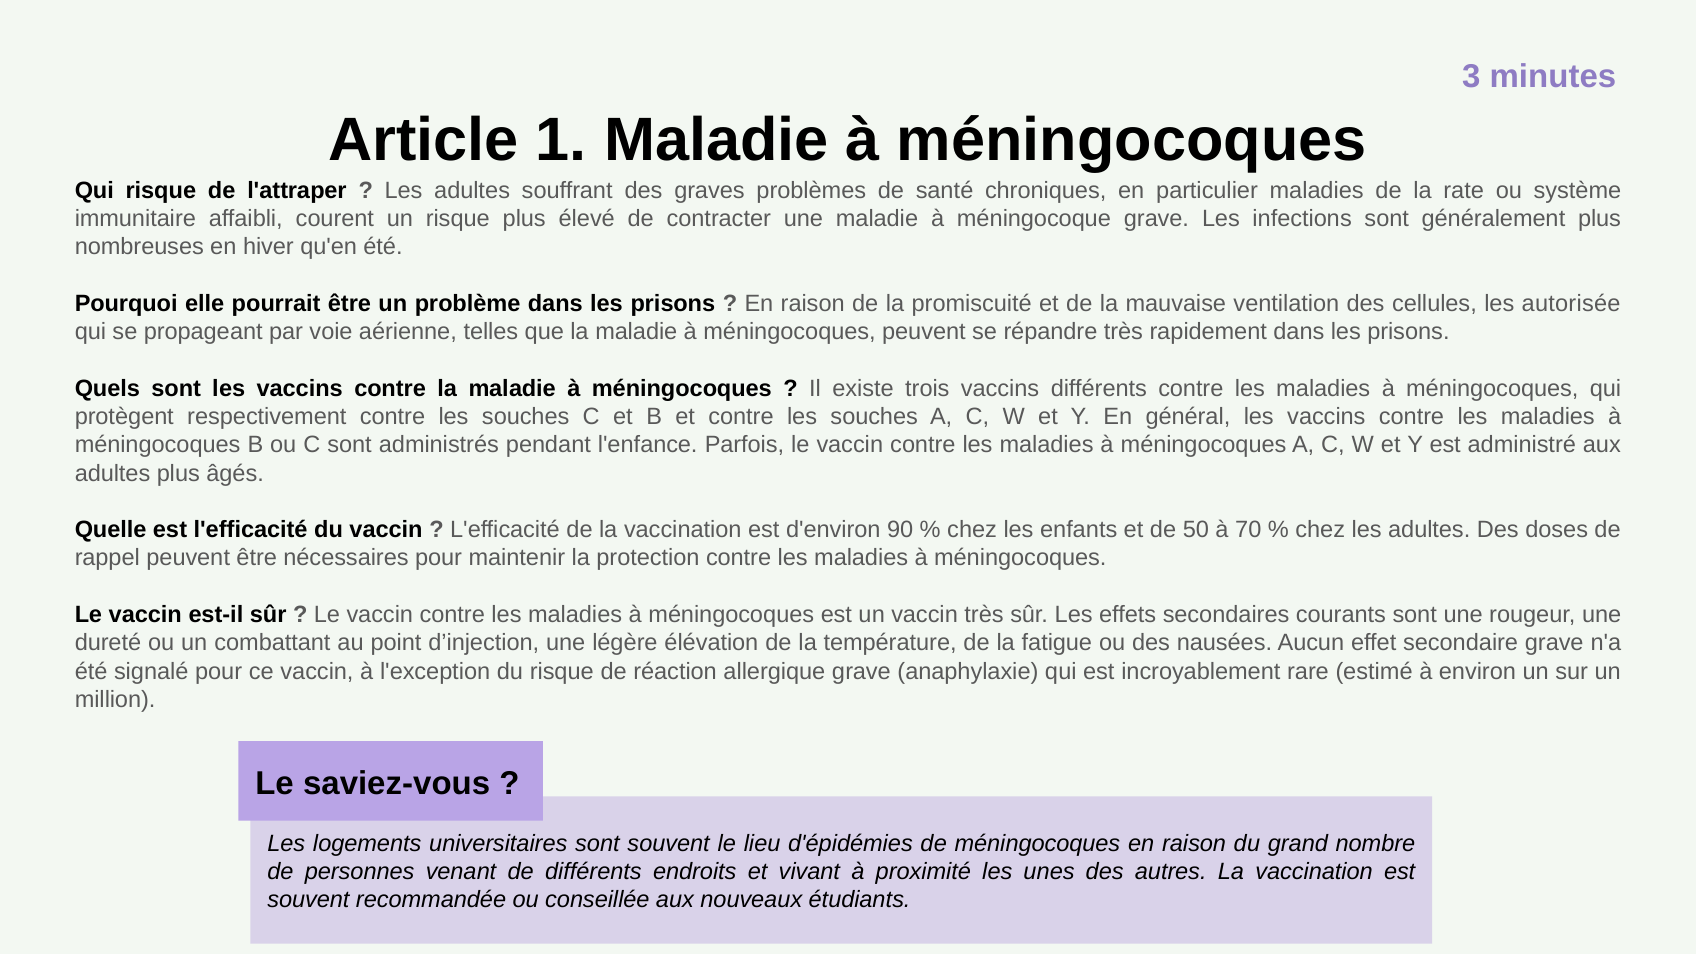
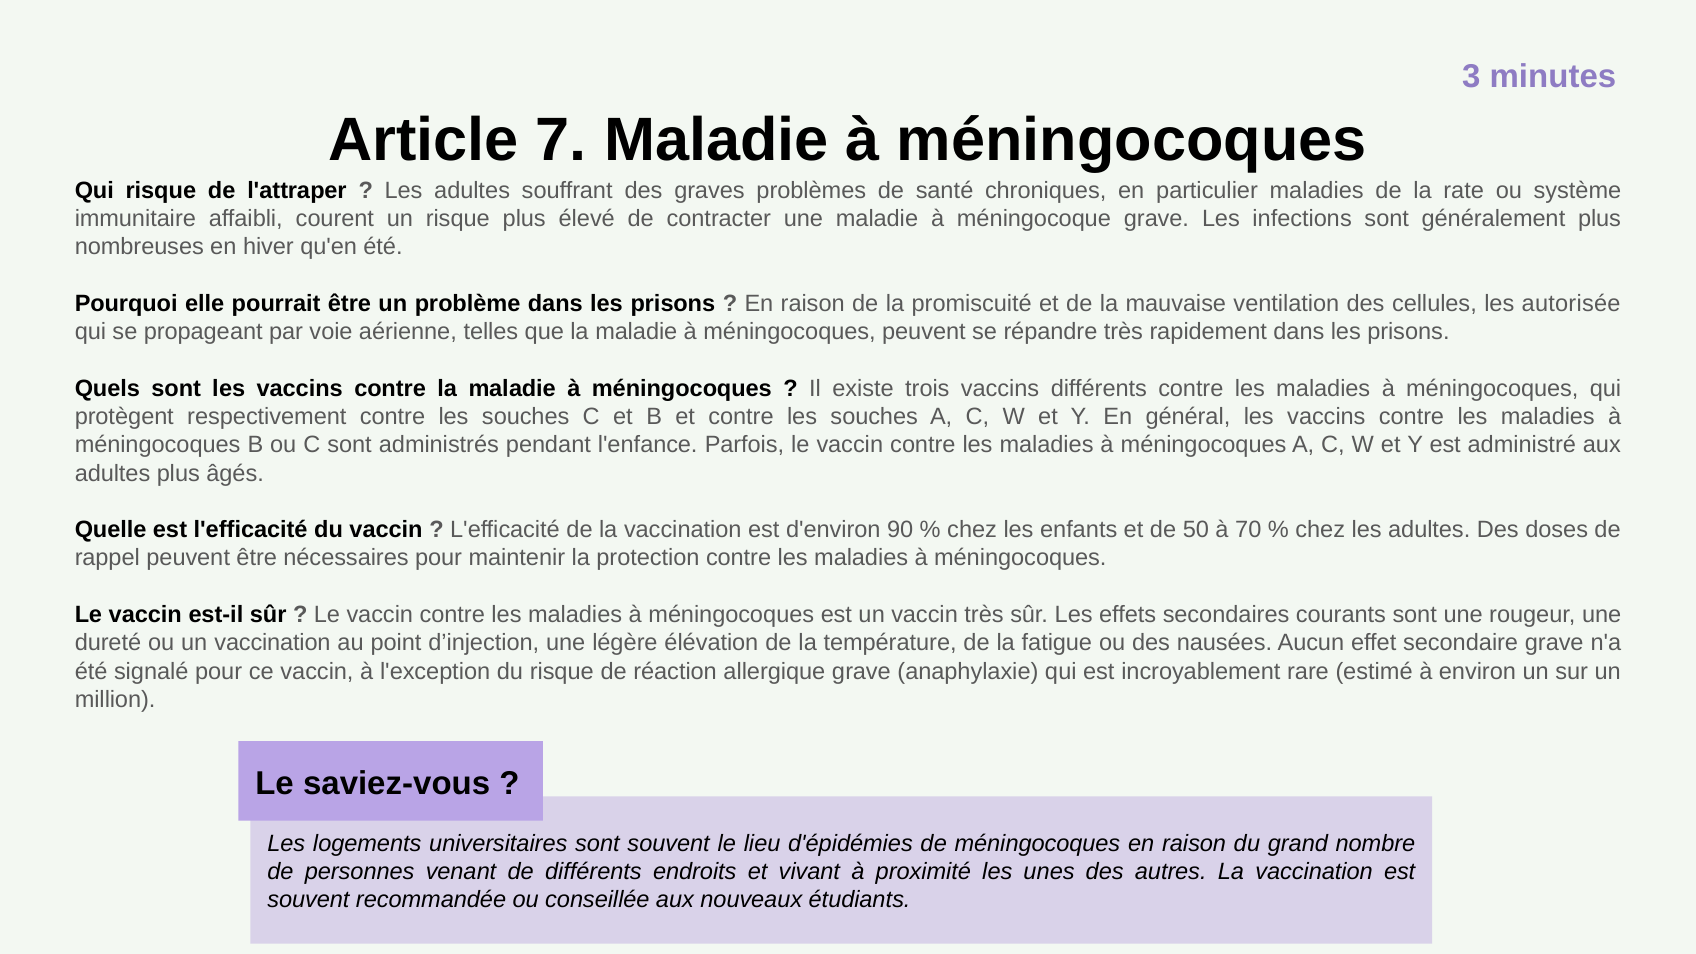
1: 1 -> 7
un combattant: combattant -> vaccination
